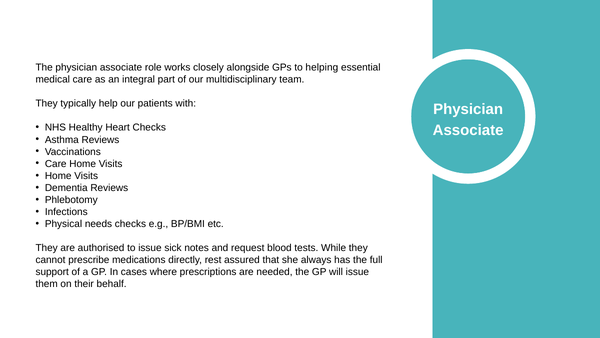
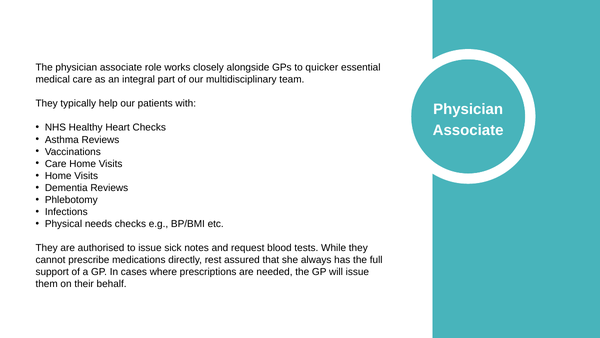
helping: helping -> quicker
